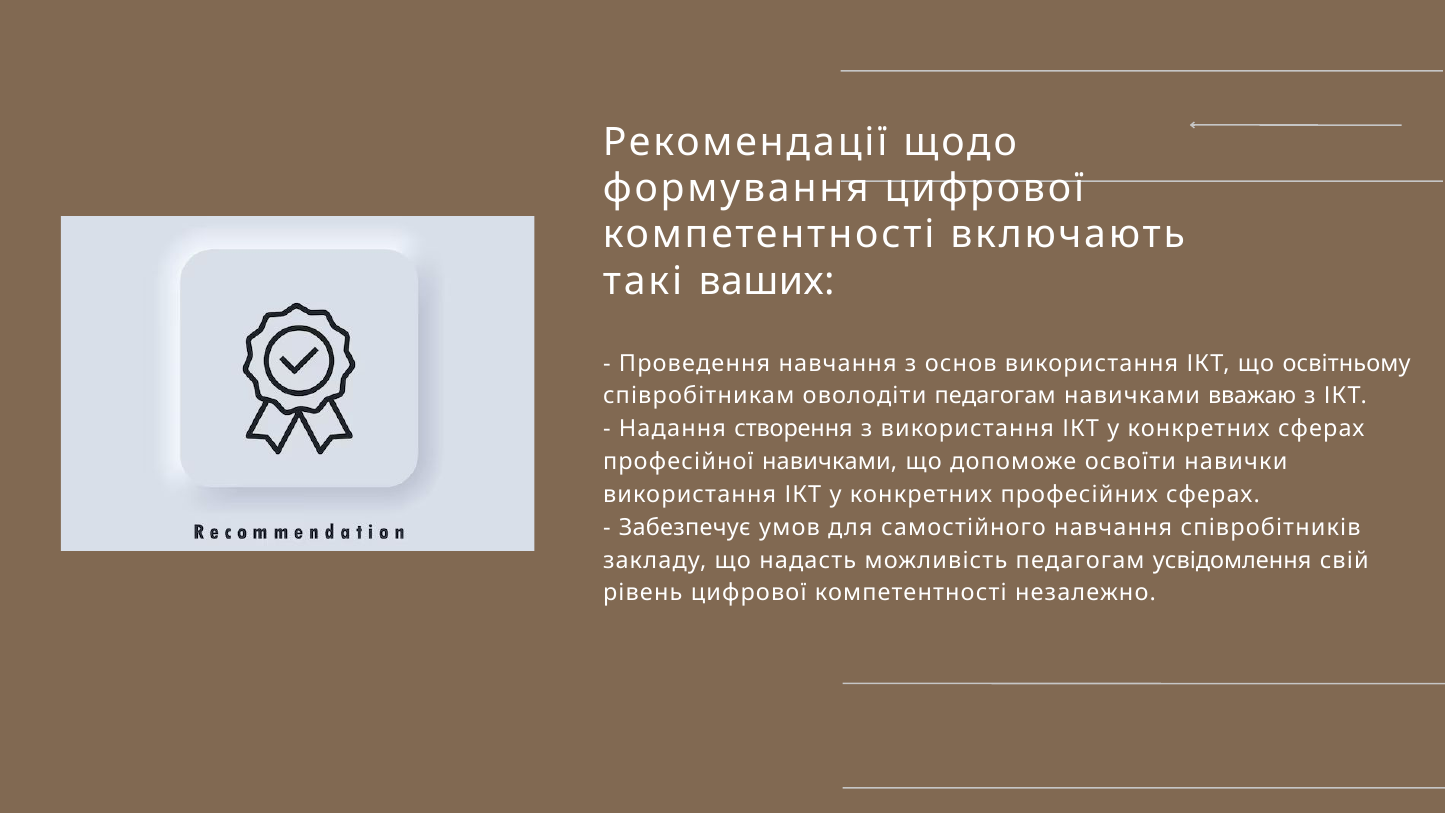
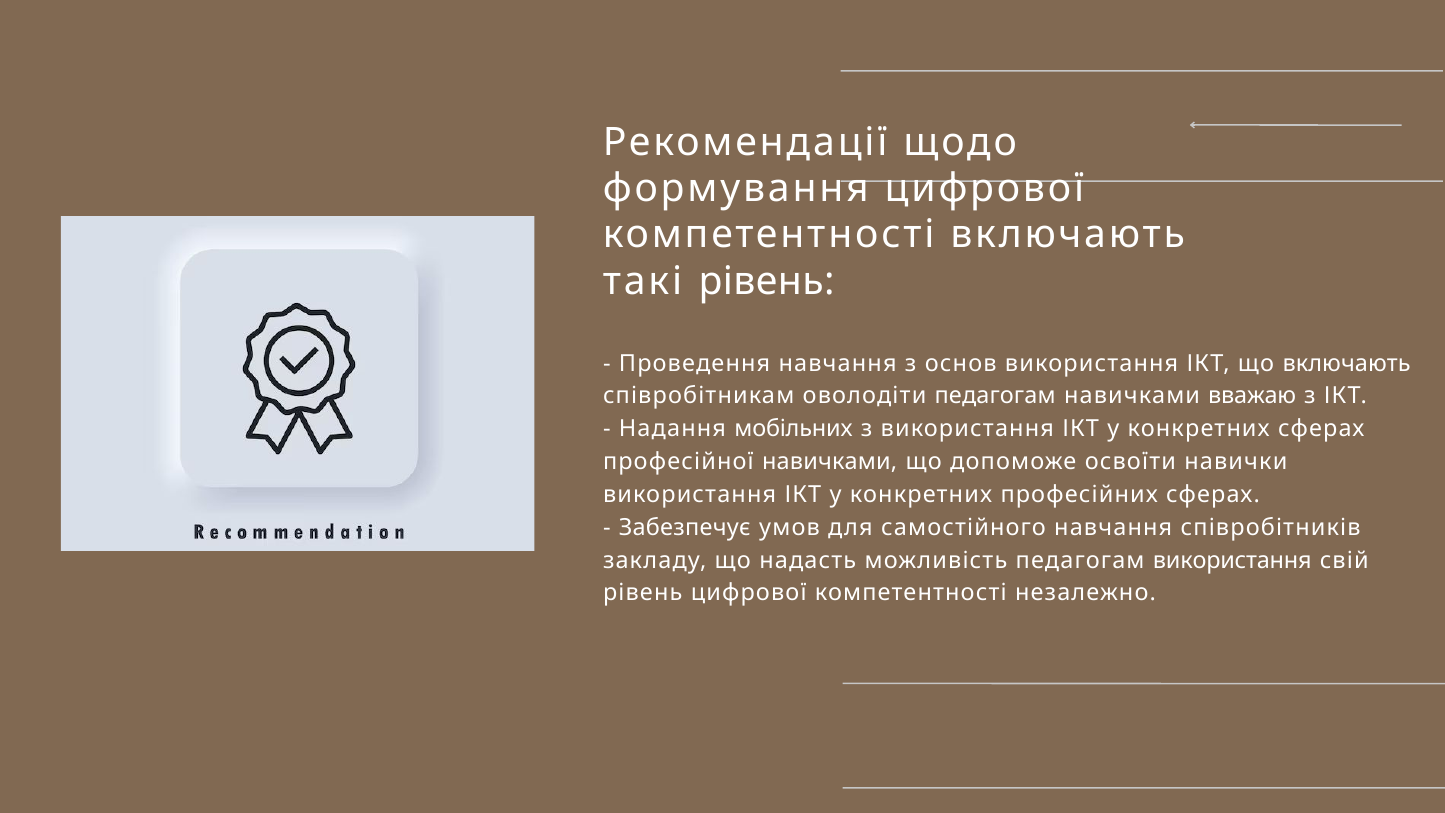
такі ваших: ваших -> рівень
що освітньому: освітньому -> включають
створення: створення -> мобільних
педагогам усвідомлення: усвідомлення -> використання
